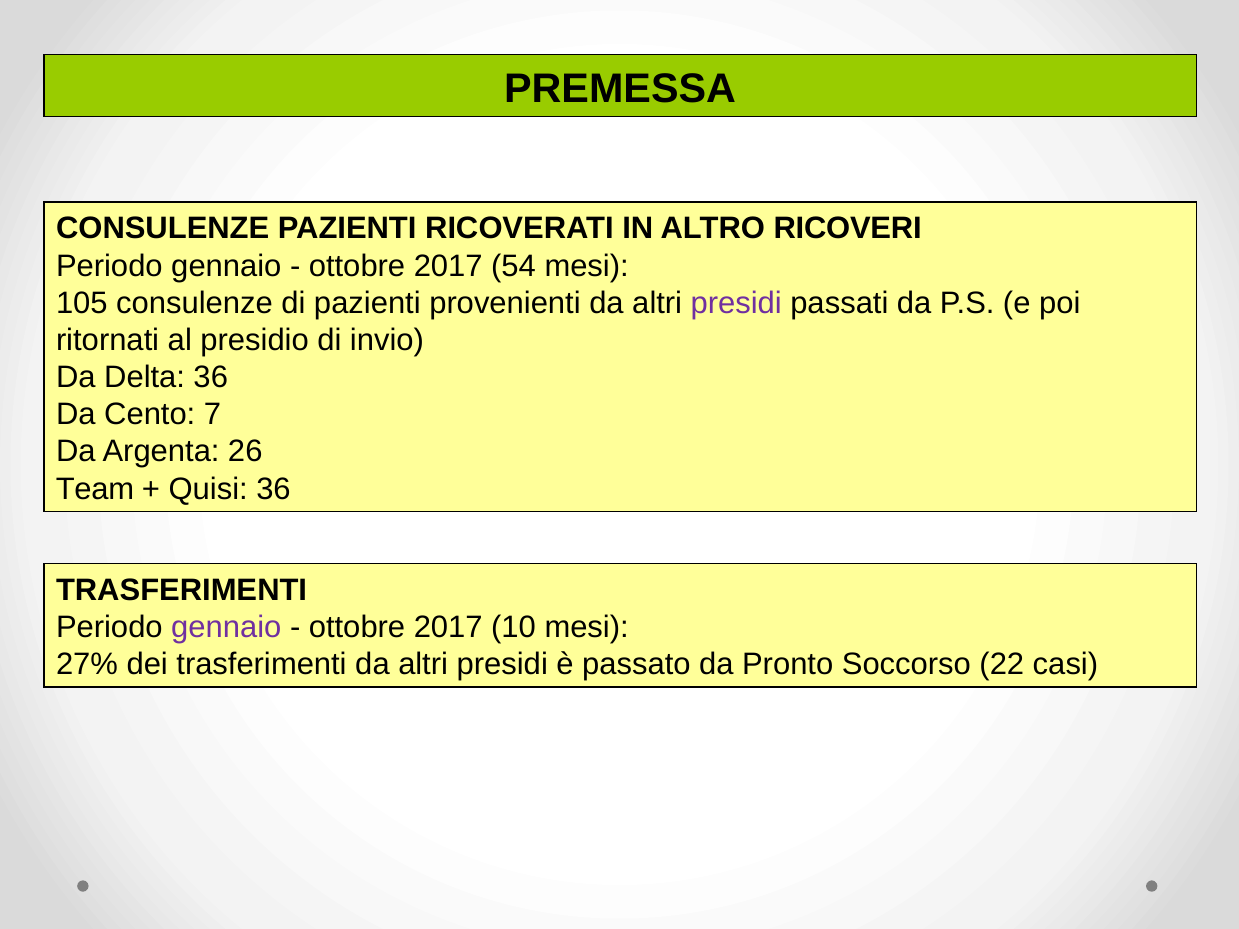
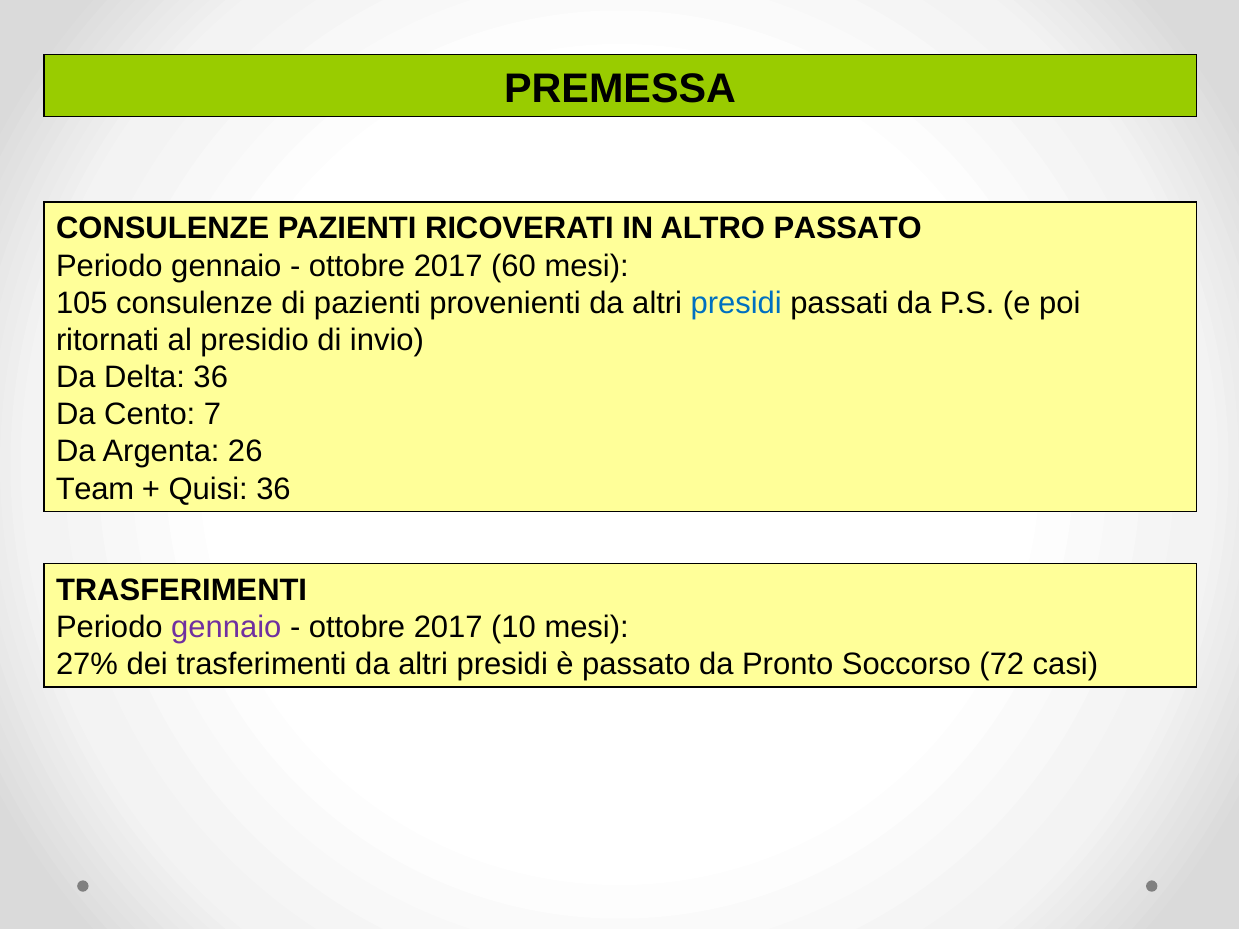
ALTRO RICOVERI: RICOVERI -> PASSATO
54: 54 -> 60
presidi at (736, 303) colour: purple -> blue
22: 22 -> 72
